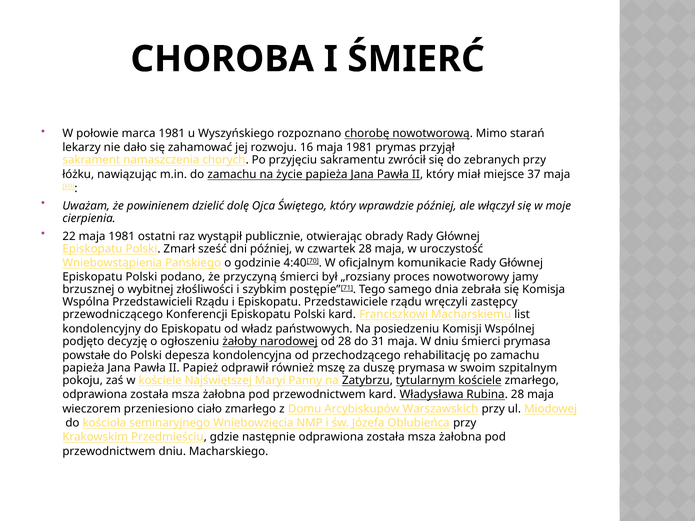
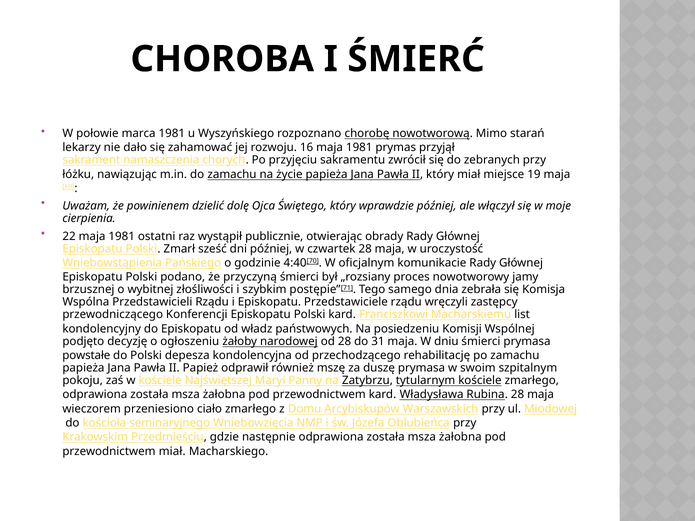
37: 37 -> 19
przewodnictwem dniu: dniu -> miał
